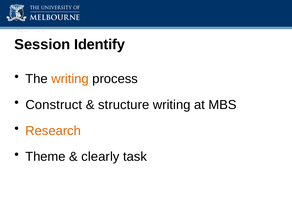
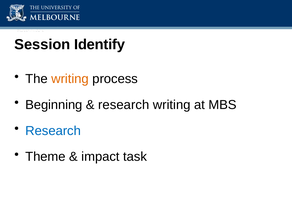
Construct: Construct -> Beginning
structure at (124, 105): structure -> research
Research at (53, 131) colour: orange -> blue
clearly: clearly -> impact
